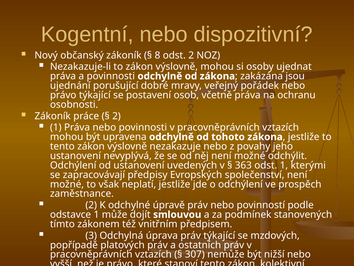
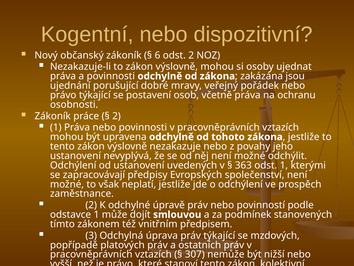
8: 8 -> 6
